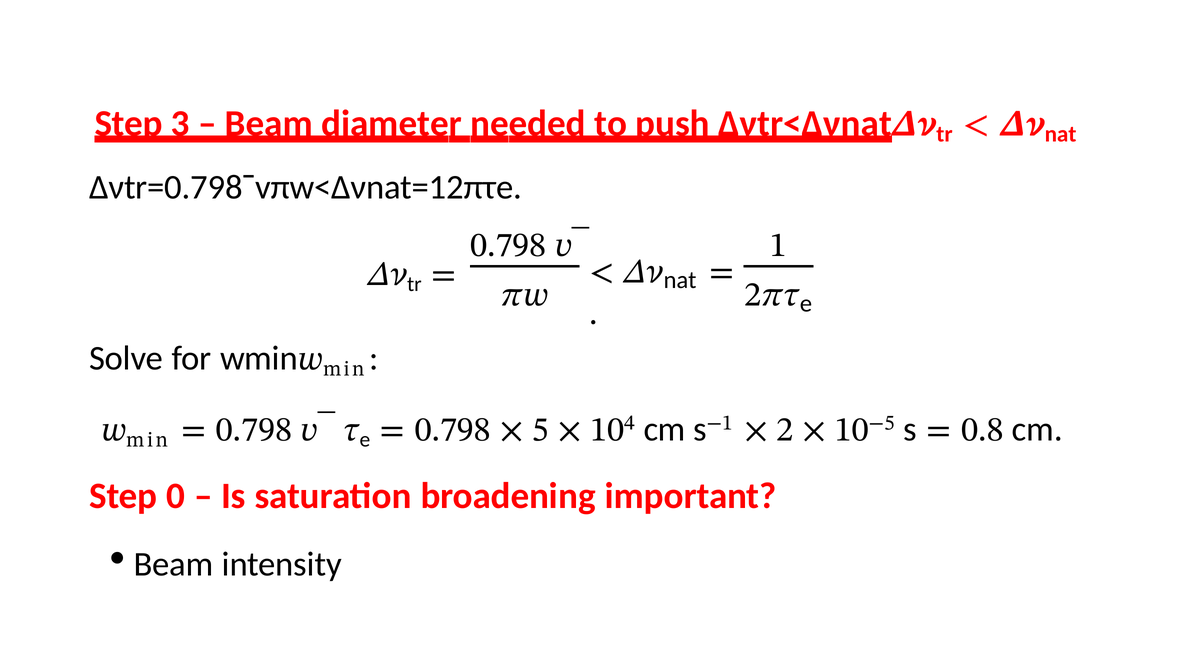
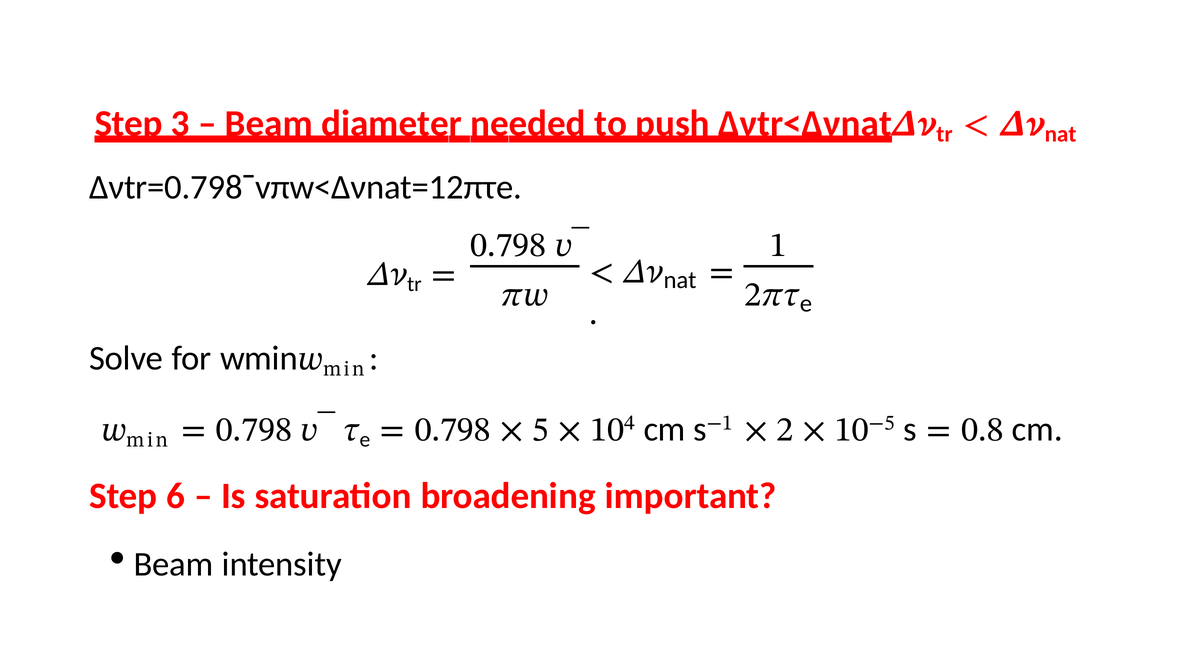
0: 0 -> 6
